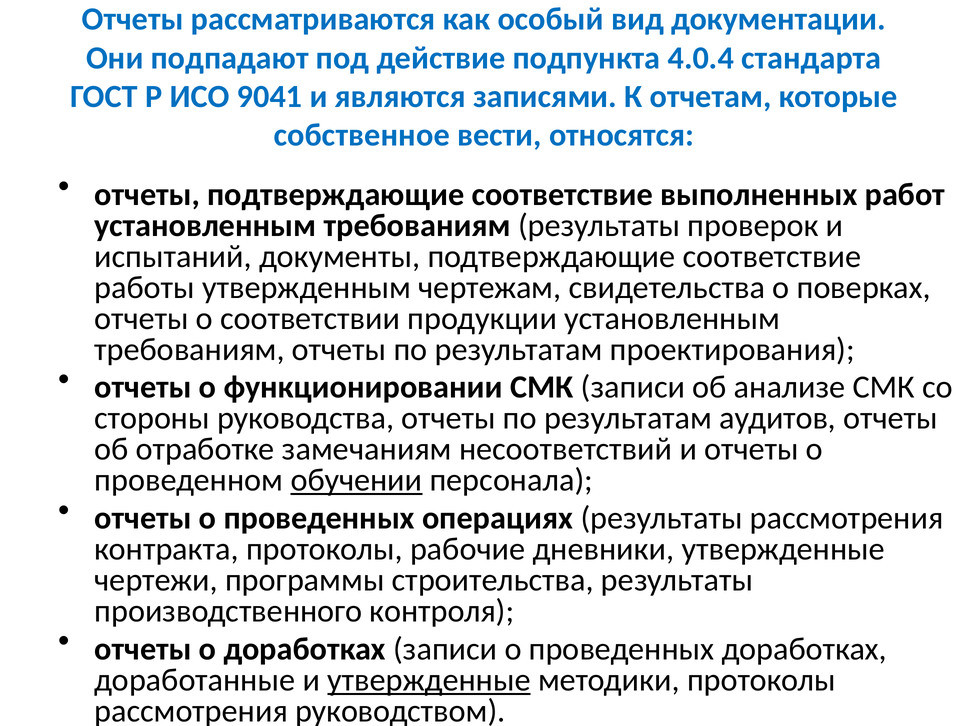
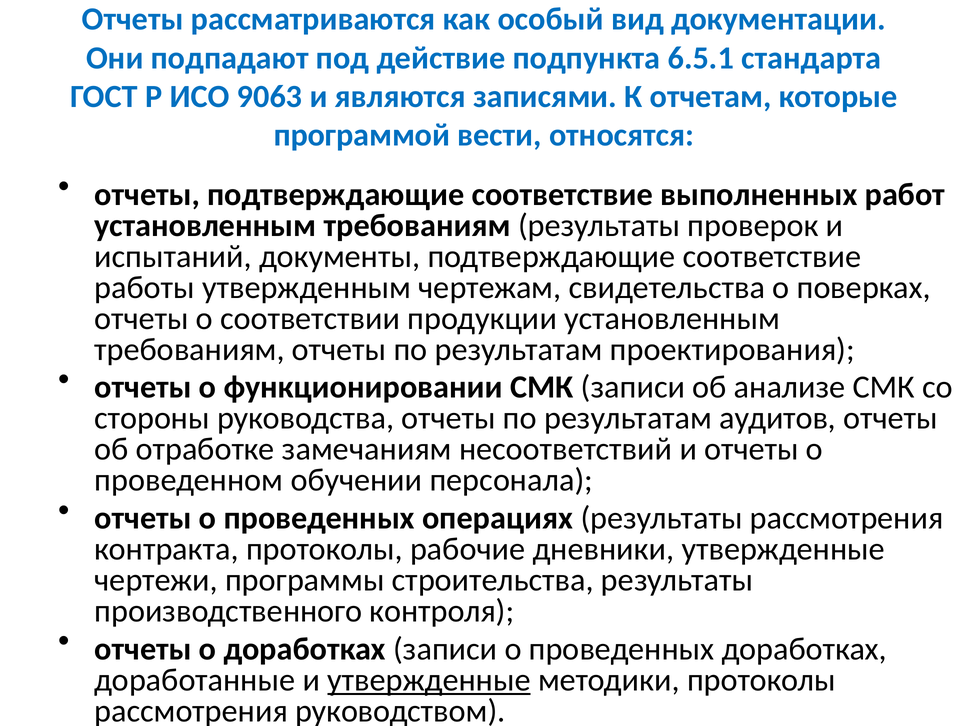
4.0.4: 4.0.4 -> 6.5.1
9041: 9041 -> 9063
собственное: собственное -> программой
обучении underline: present -> none
